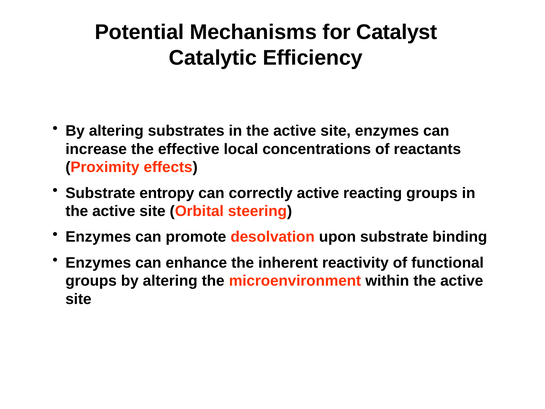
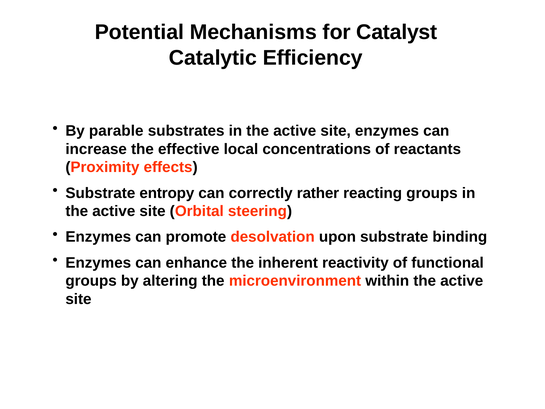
altering at (116, 131): altering -> parable
correctly active: active -> rather
